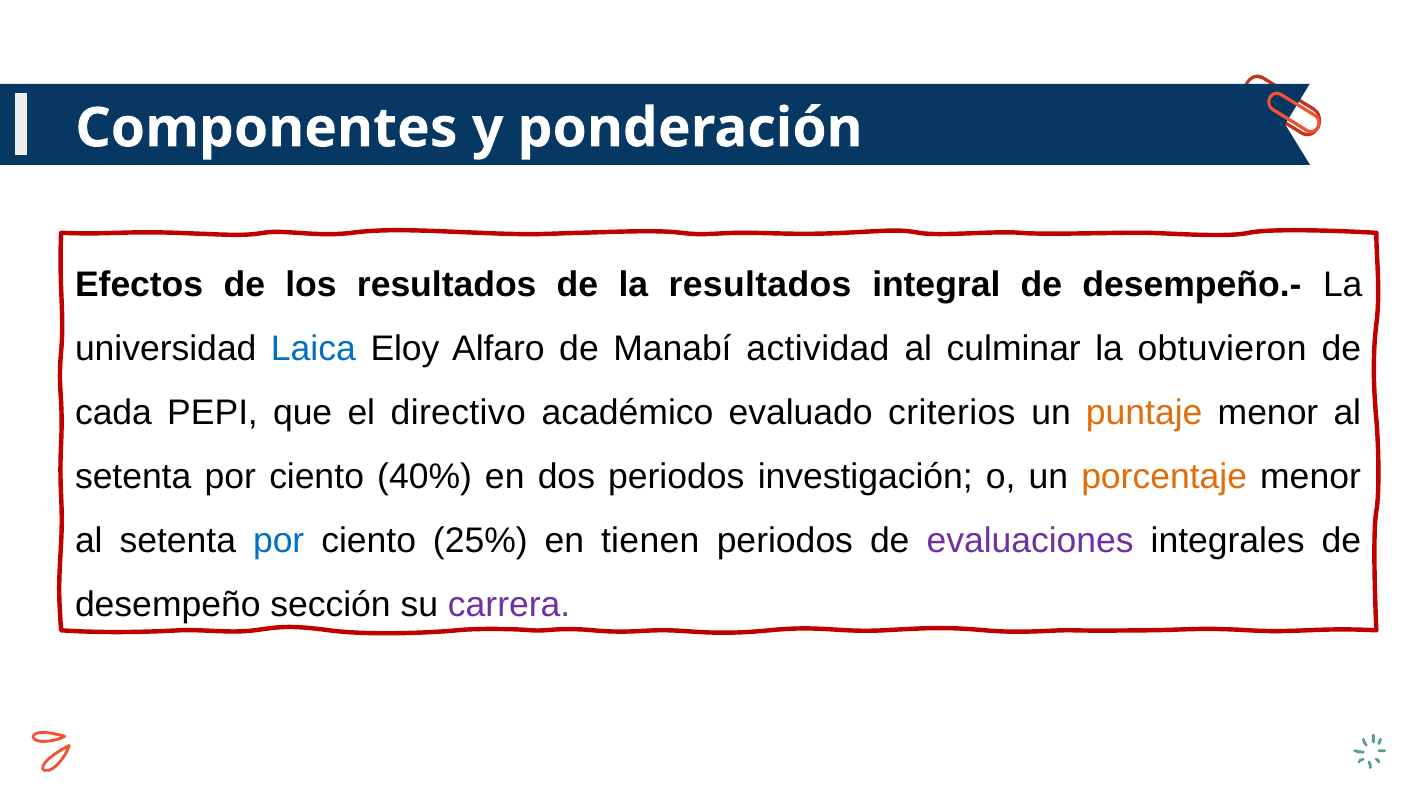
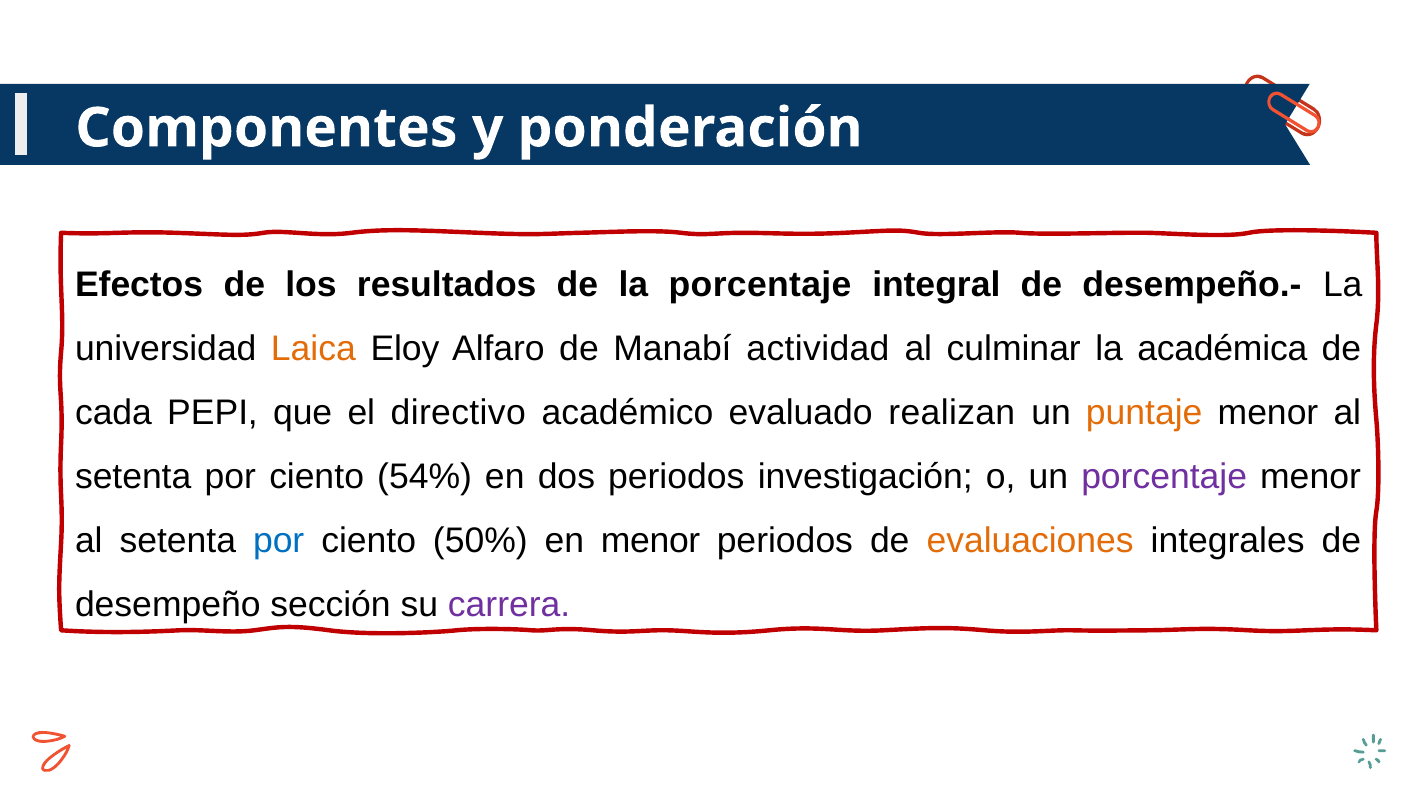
la resultados: resultados -> porcentaje
Laica colour: blue -> orange
obtuvieron: obtuvieron -> académica
criterios: criterios -> realizan
40%: 40% -> 54%
porcentaje at (1164, 477) colour: orange -> purple
25%: 25% -> 50%
en tienen: tienen -> menor
evaluaciones colour: purple -> orange
